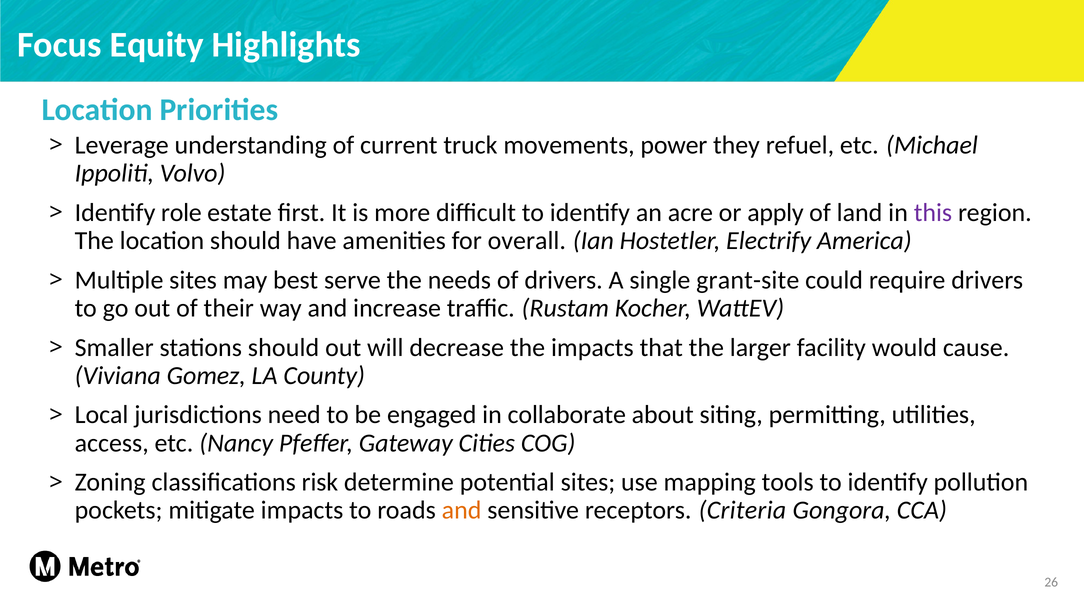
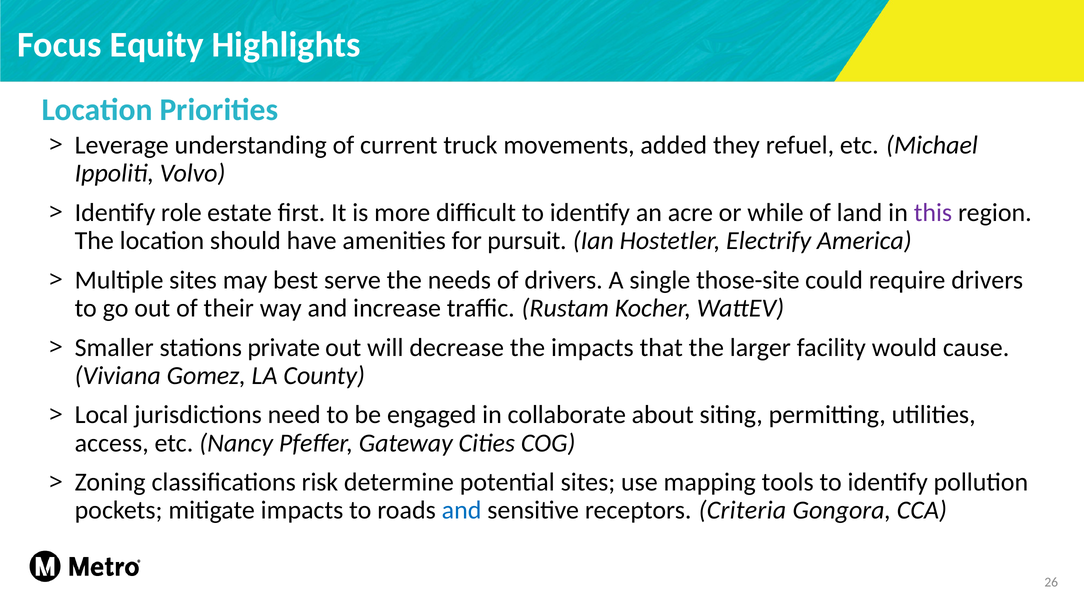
power: power -> added
apply: apply -> while
overall: overall -> pursuit
grant-site: grant-site -> those-site
stations should: should -> private
and at (462, 510) colour: orange -> blue
